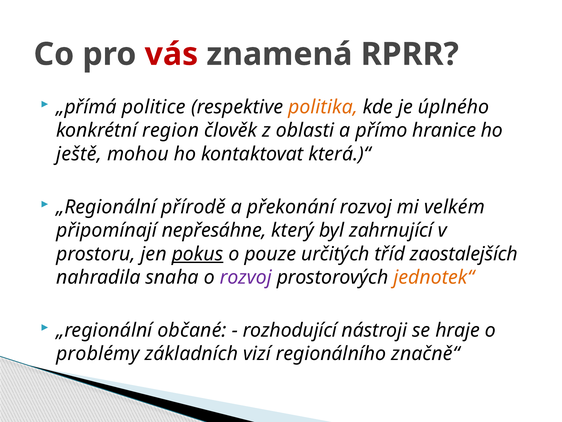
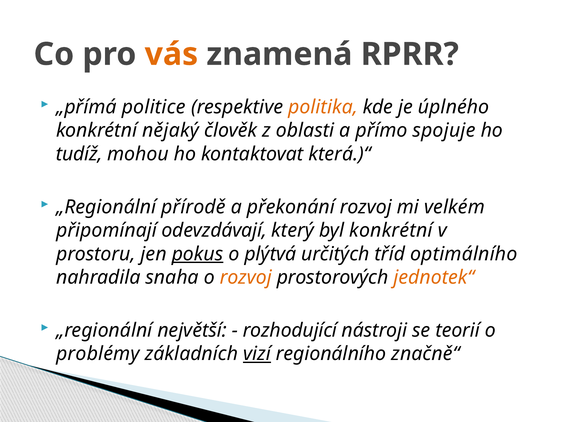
vás colour: red -> orange
region: region -> nějaký
hranice: hranice -> spojuje
ještě: ještě -> tudíž
nepřesáhne: nepřesáhne -> odevzdávají
byl zahrnující: zahrnující -> konkrétní
pouze: pouze -> plýtvá
zaostalejších: zaostalejších -> optimálního
rozvoj at (246, 277) colour: purple -> orange
občané: občané -> největší
hraje: hraje -> teorií
vizí underline: none -> present
